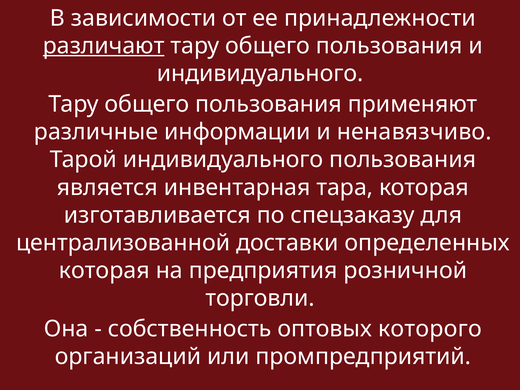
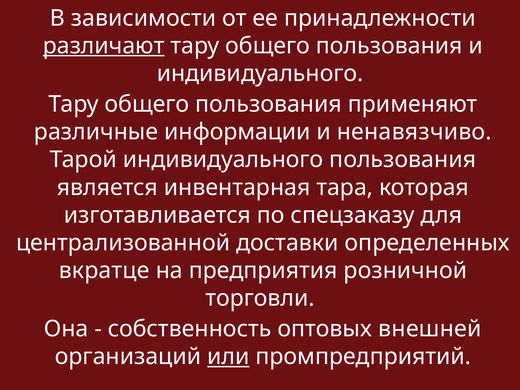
которая at (104, 271): которая -> вкратце
которого: которого -> внешней
или underline: none -> present
